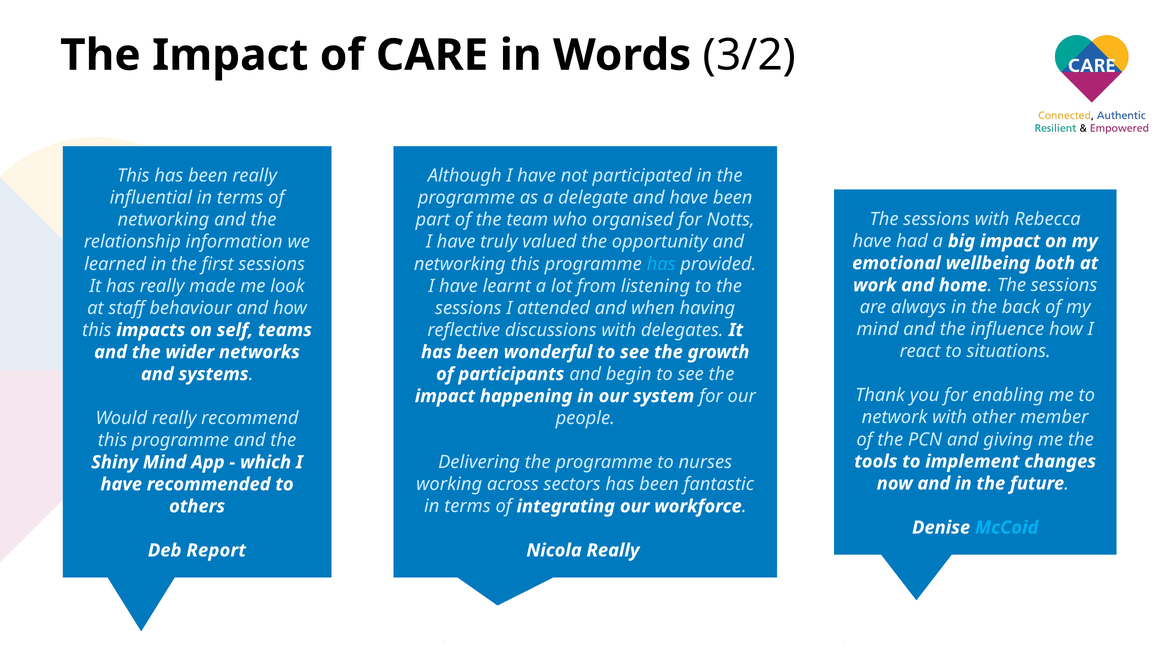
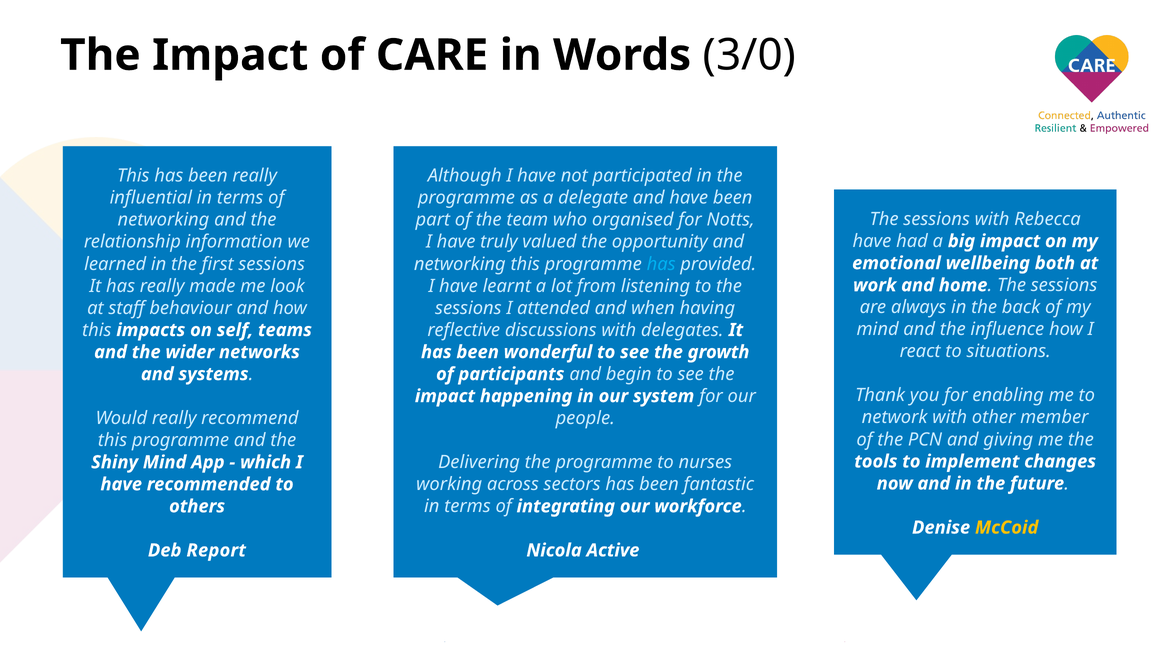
3/2: 3/2 -> 3/0
McCoid colour: light blue -> yellow
Nicola Really: Really -> Active
